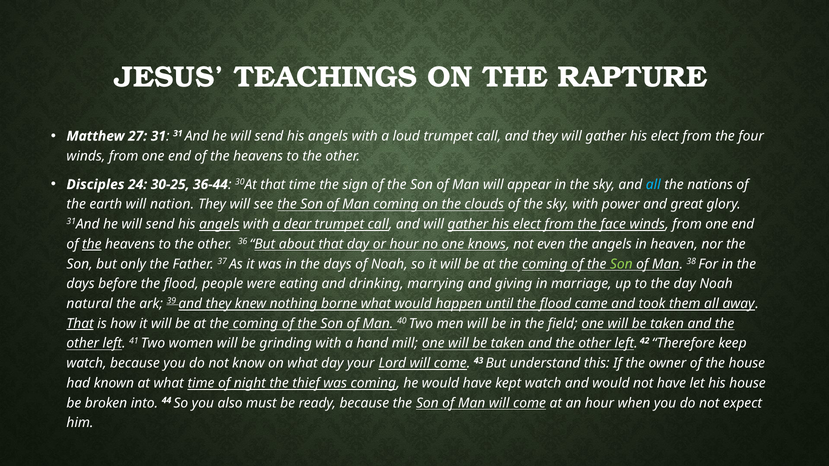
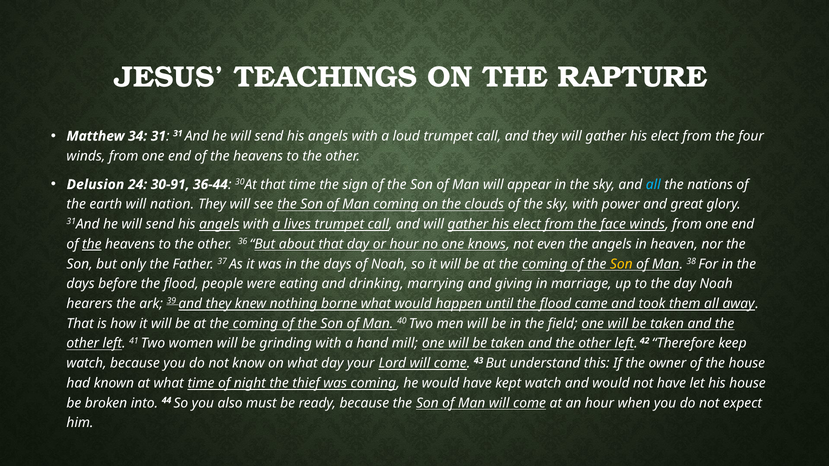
27: 27 -> 34
Disciples: Disciples -> Delusion
30-25: 30-25 -> 30-91
dear: dear -> lives
Son at (621, 264) colour: light green -> yellow
natural: natural -> hearers
That at (80, 324) underline: present -> none
